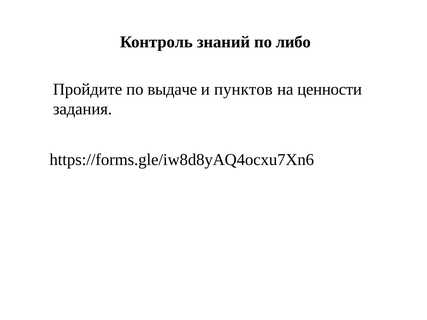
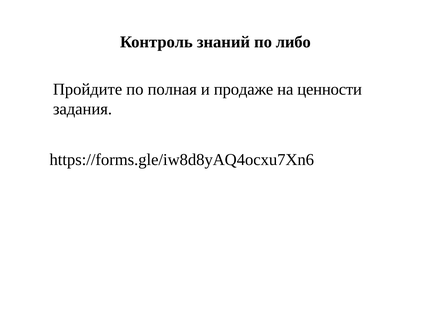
выдаче: выдаче -> полная
пунктов: пунктов -> продаже
